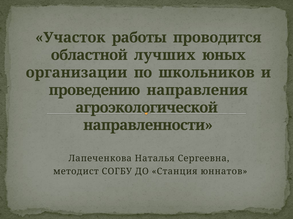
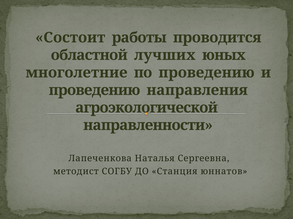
Участок: Участок -> Состоит
организации: организации -> многолетние
по школьников: школьников -> проведению
